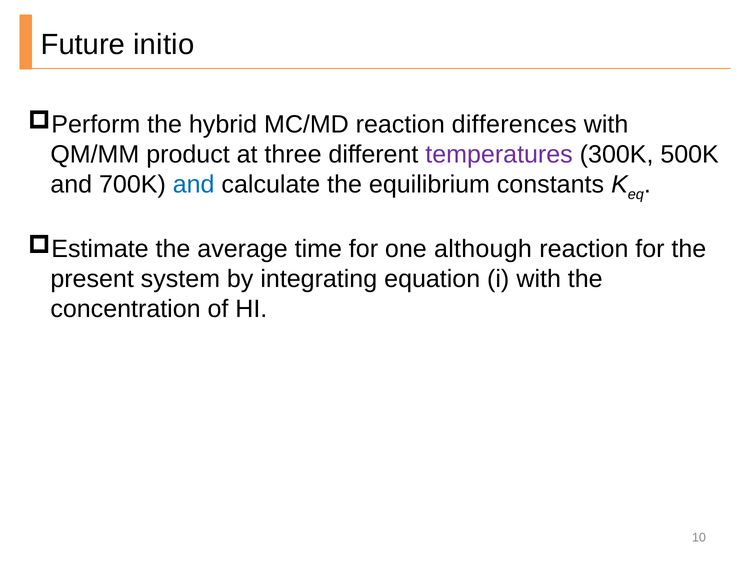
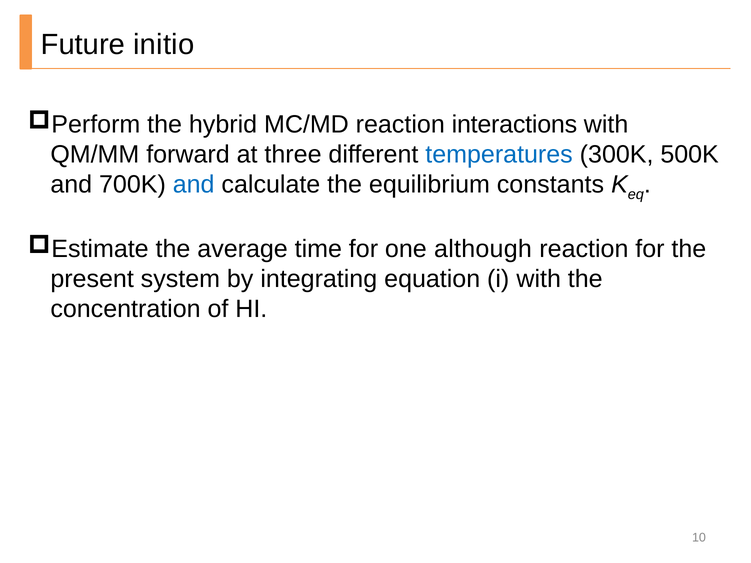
differences: differences -> interactions
product: product -> forward
temperatures colour: purple -> blue
